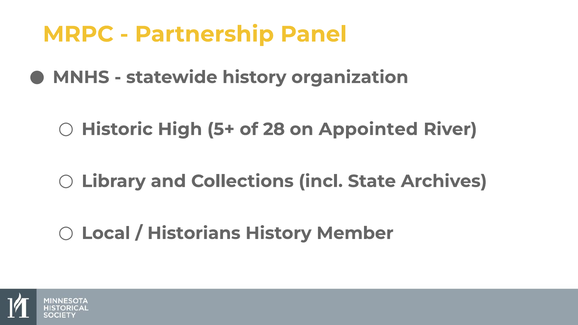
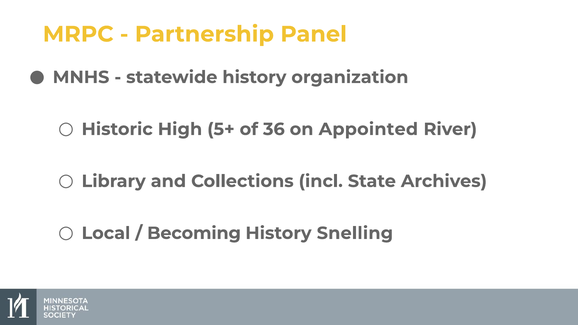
28: 28 -> 36
Historians: Historians -> Becoming
Member: Member -> Snelling
